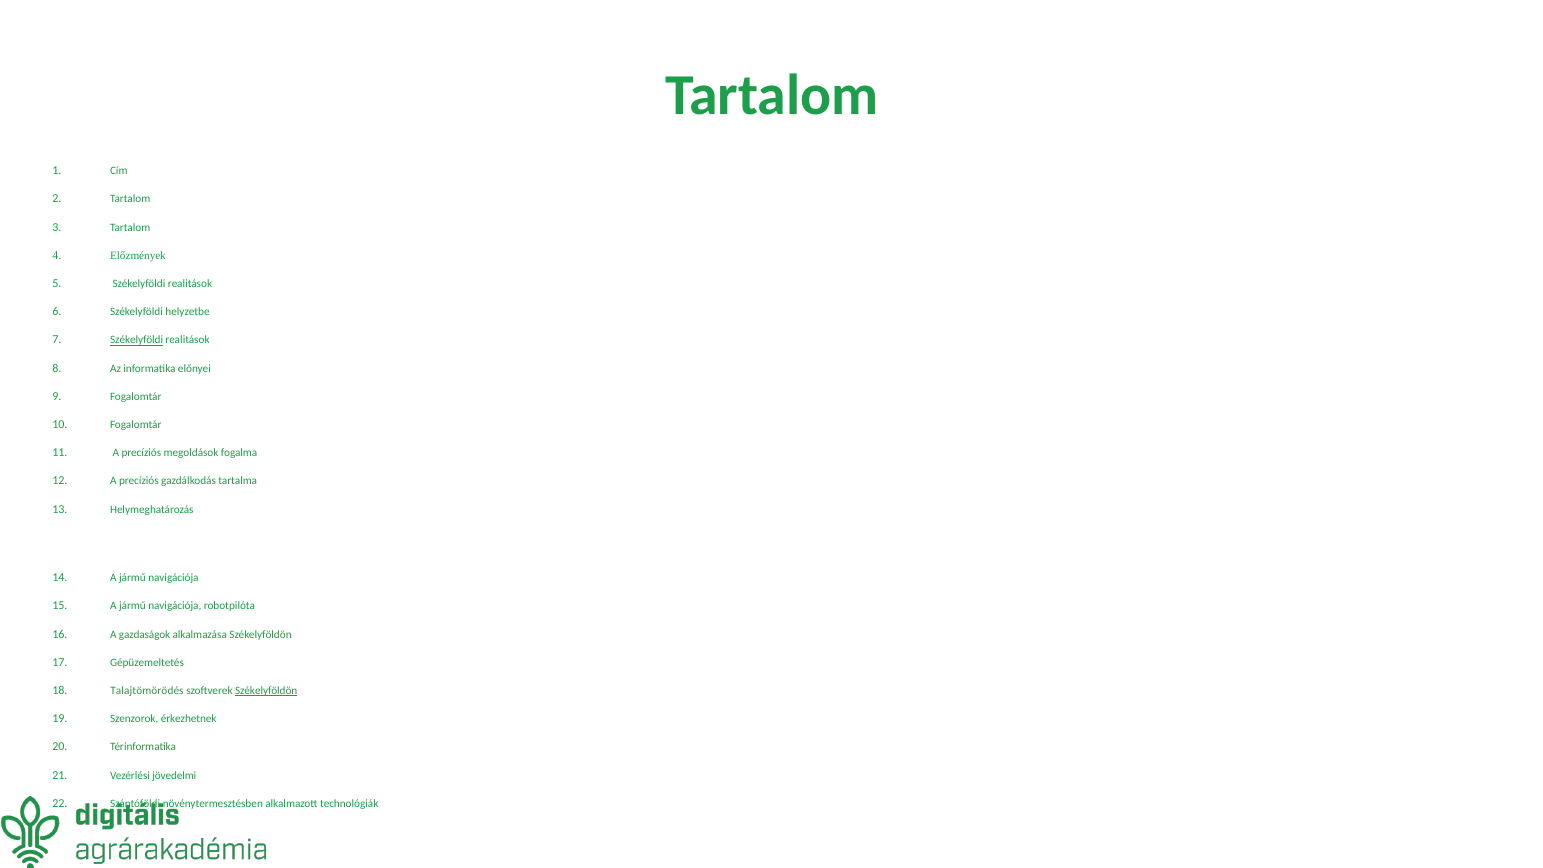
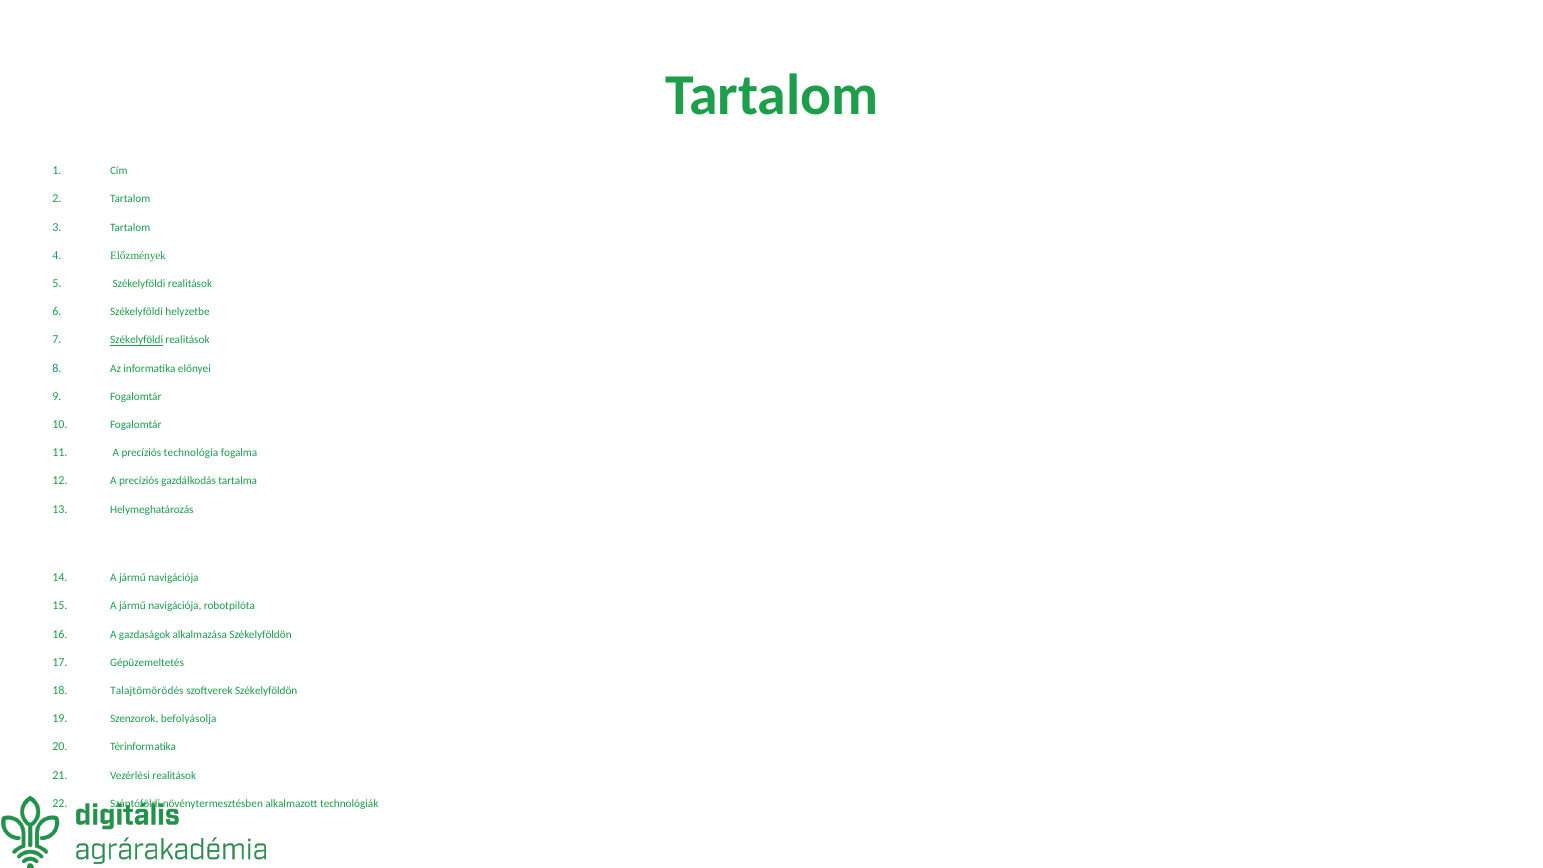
megoldások: megoldások -> technológia
Székelyföldön at (266, 691) underline: present -> none
érkezhetnek: érkezhetnek -> befolyásolja
Vezérlési jövedelmi: jövedelmi -> realitások
